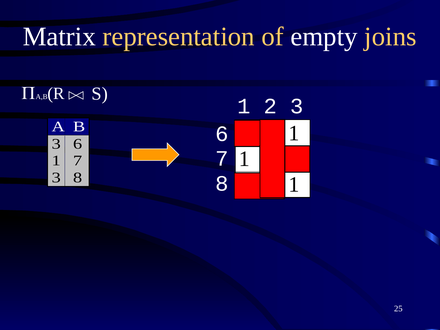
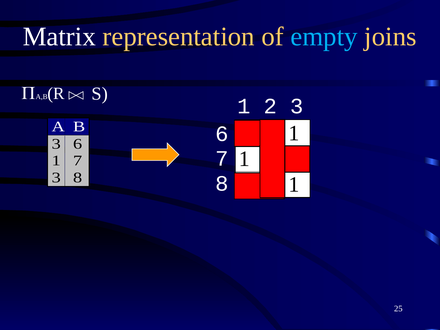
empty colour: white -> light blue
